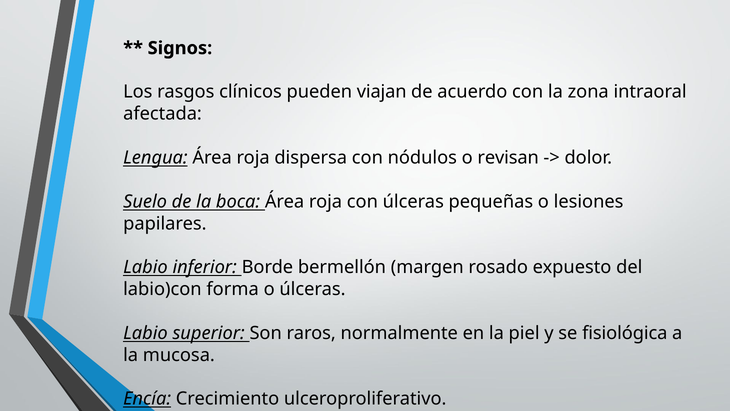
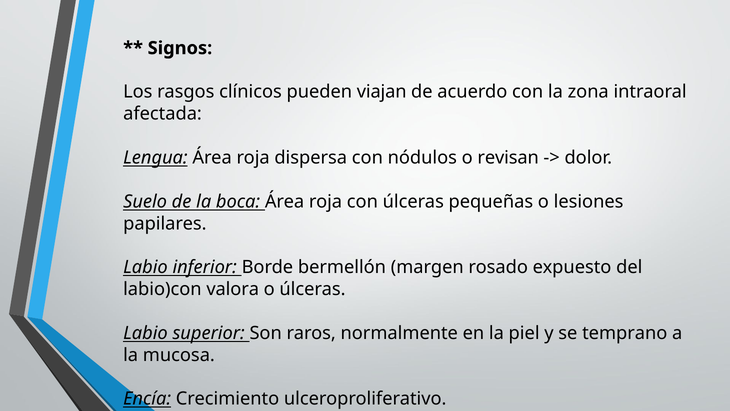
forma: forma -> valora
fisiológica: fisiológica -> temprano
